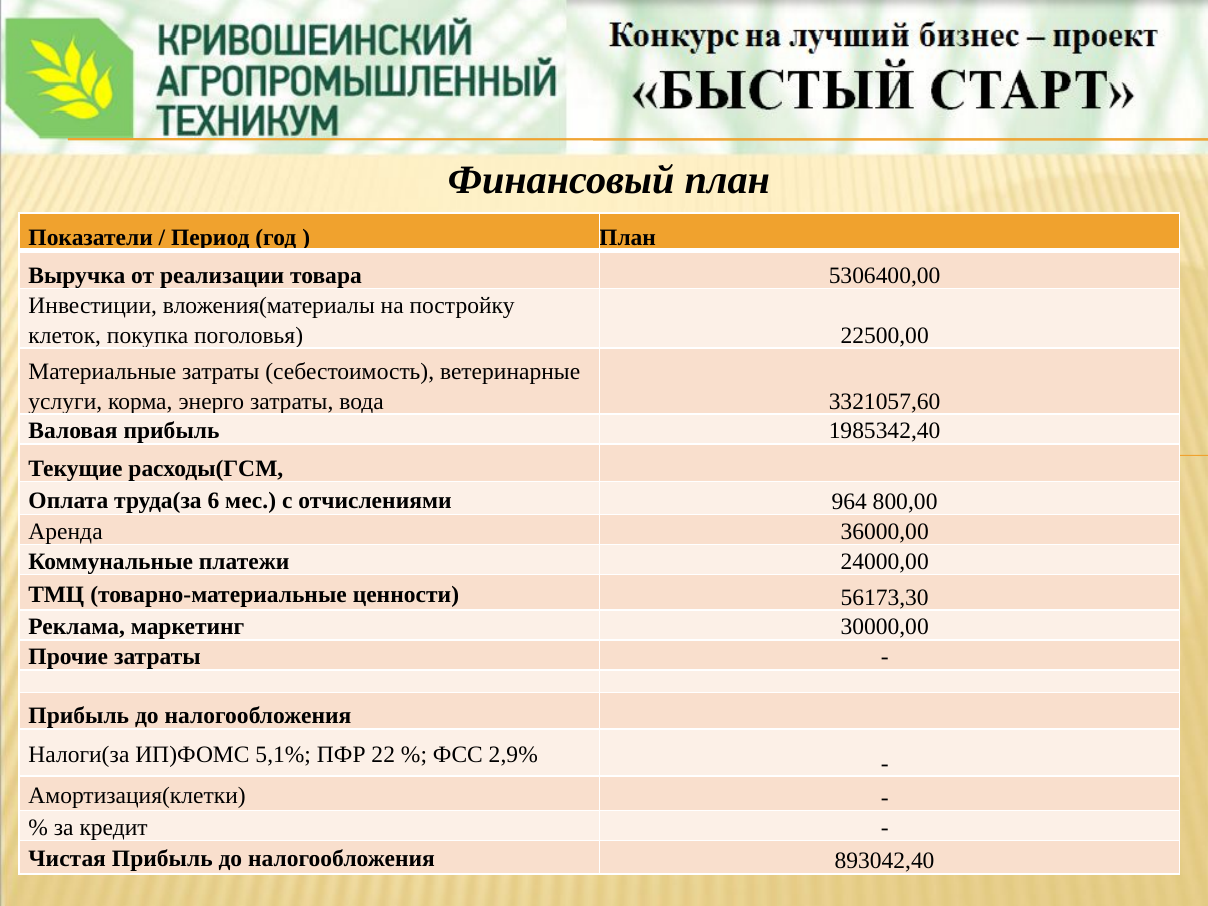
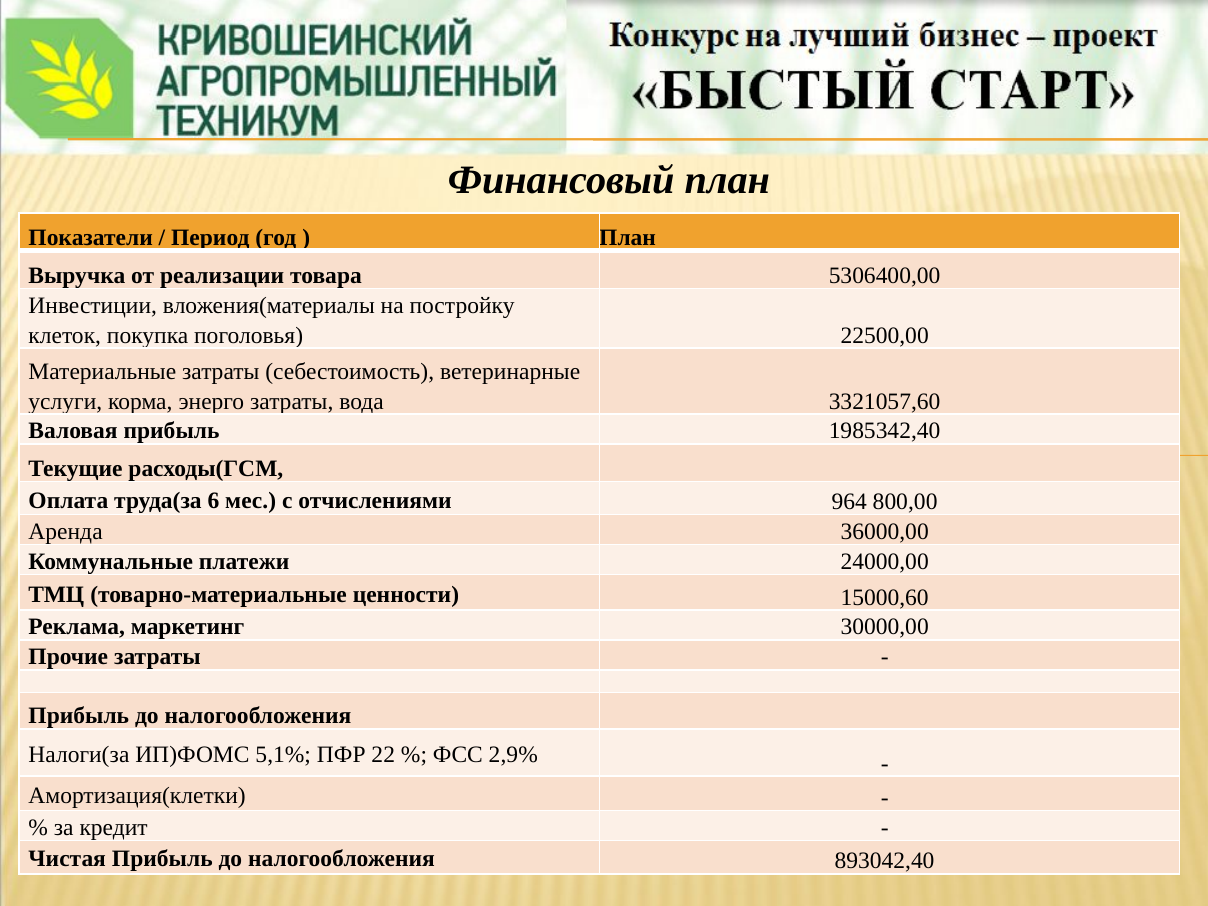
56173,30: 56173,30 -> 15000,60
